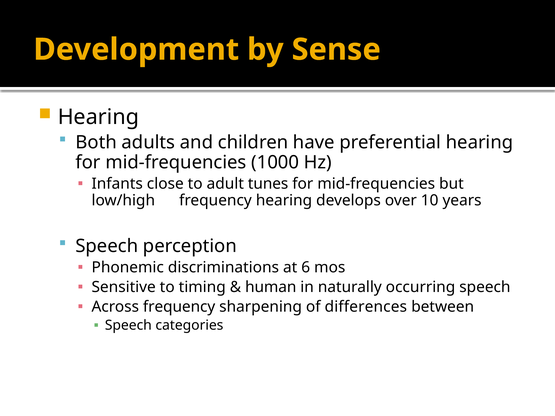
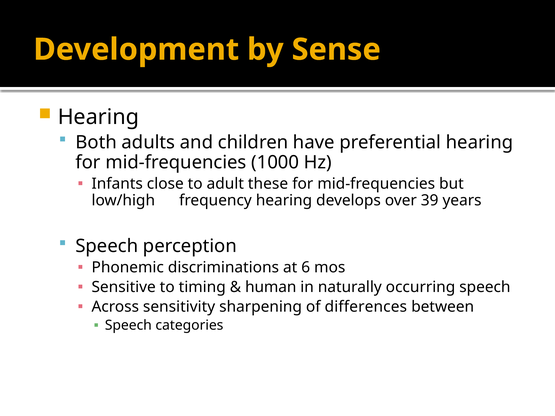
tunes: tunes -> these
10: 10 -> 39
Across frequency: frequency -> sensitivity
